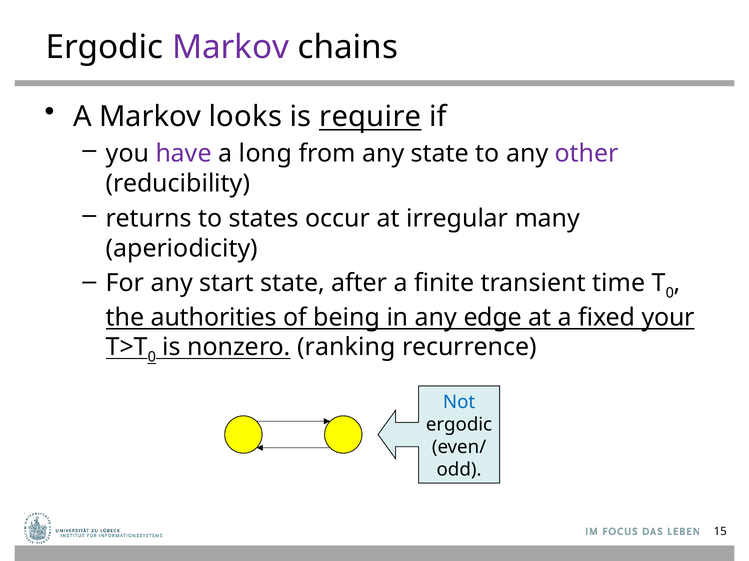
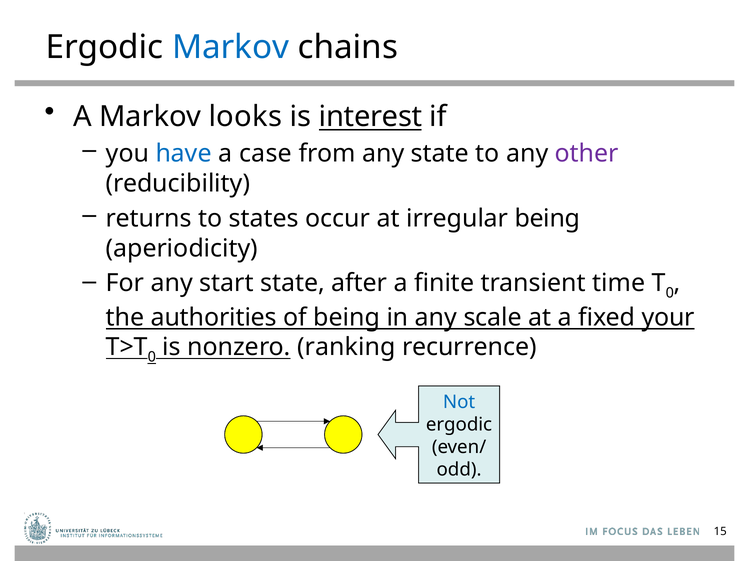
Markov at (231, 47) colour: purple -> blue
require: require -> interest
have colour: purple -> blue
long: long -> case
irregular many: many -> being
edge: edge -> scale
